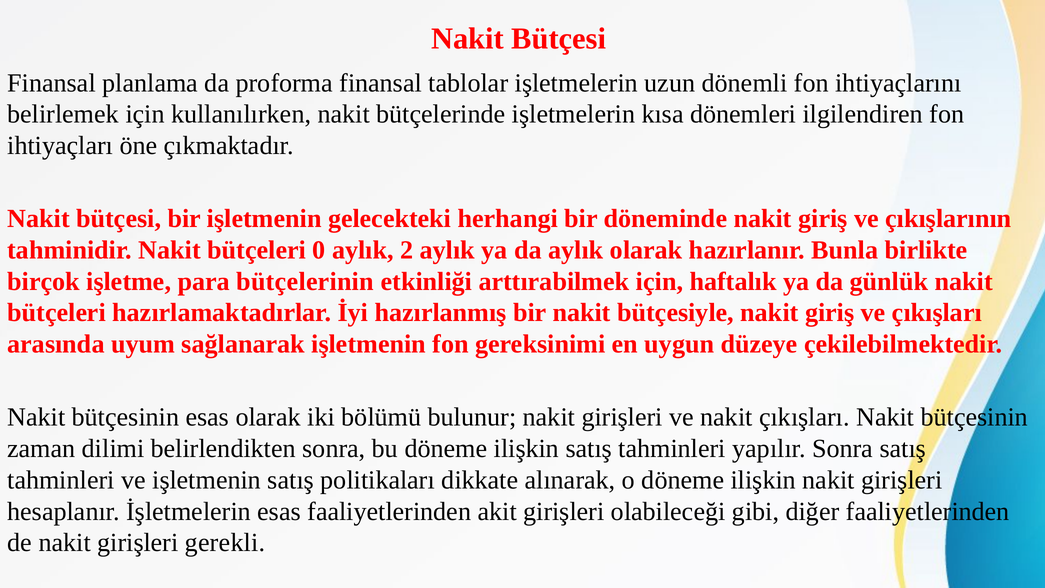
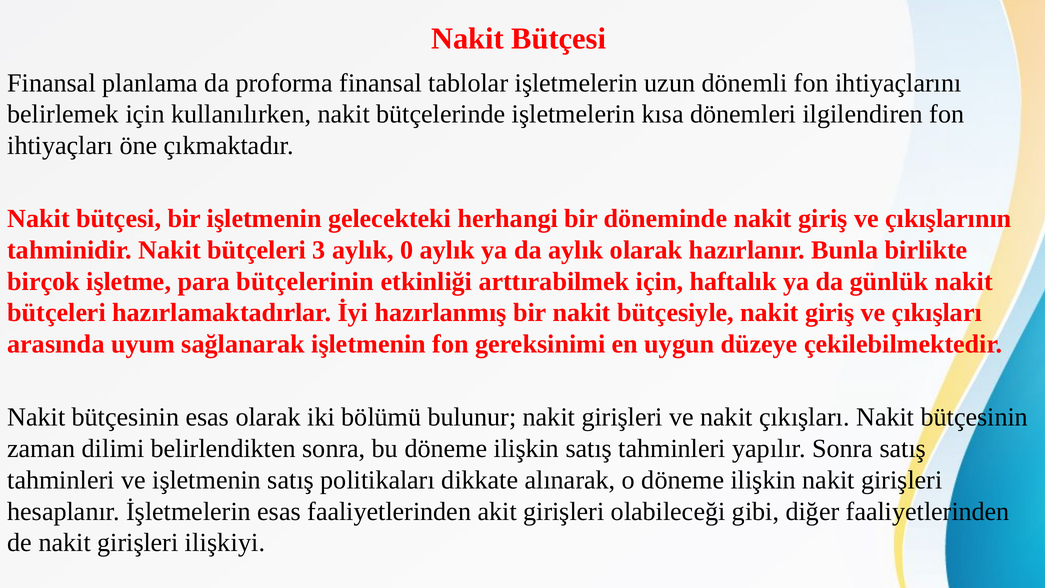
0: 0 -> 3
2: 2 -> 0
gerekli: gerekli -> ilişkiyi
